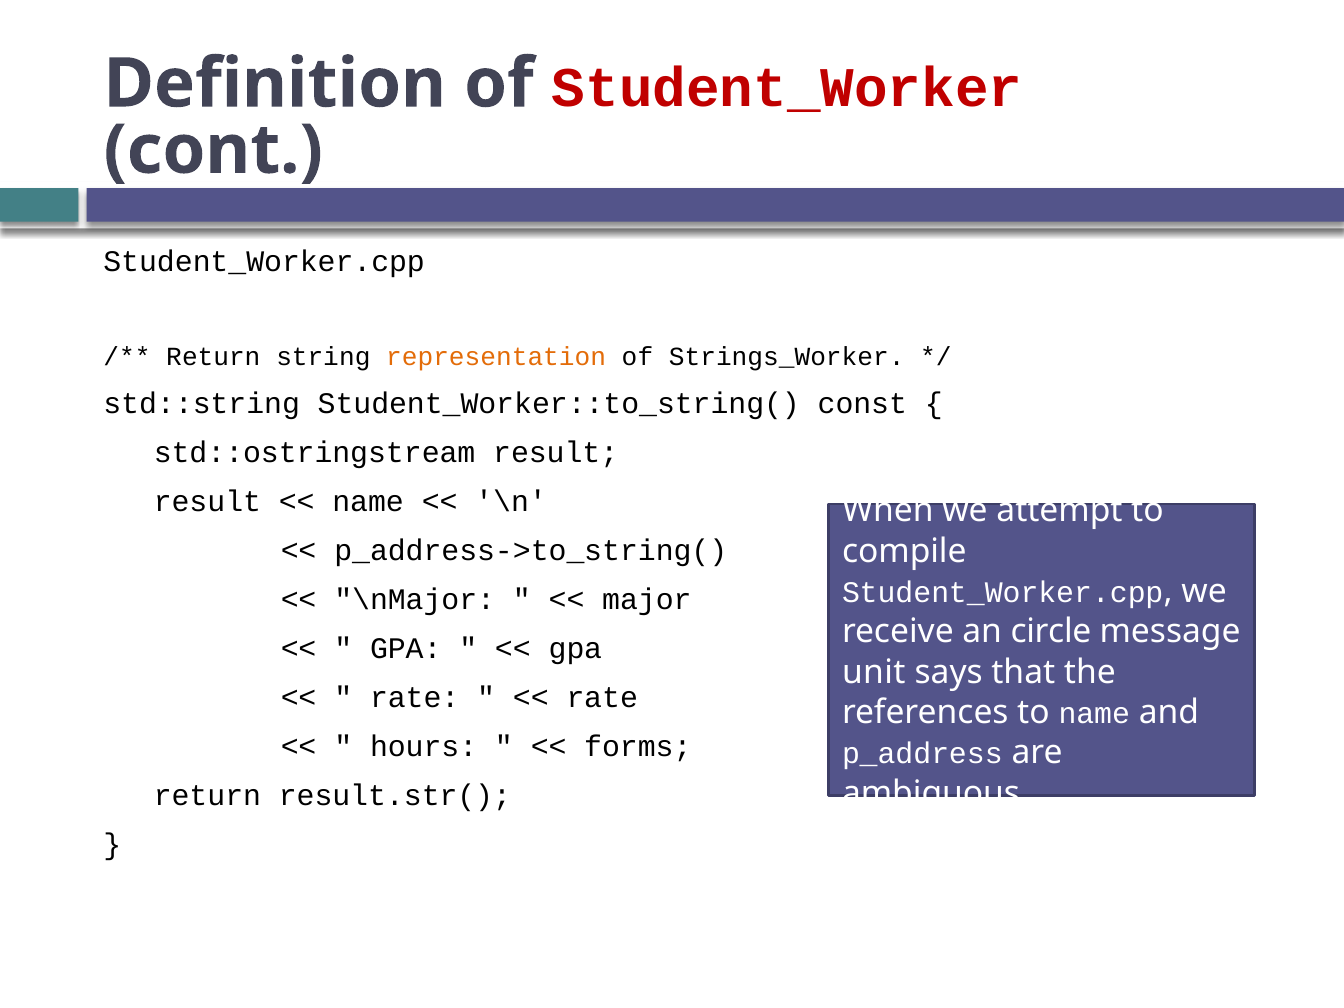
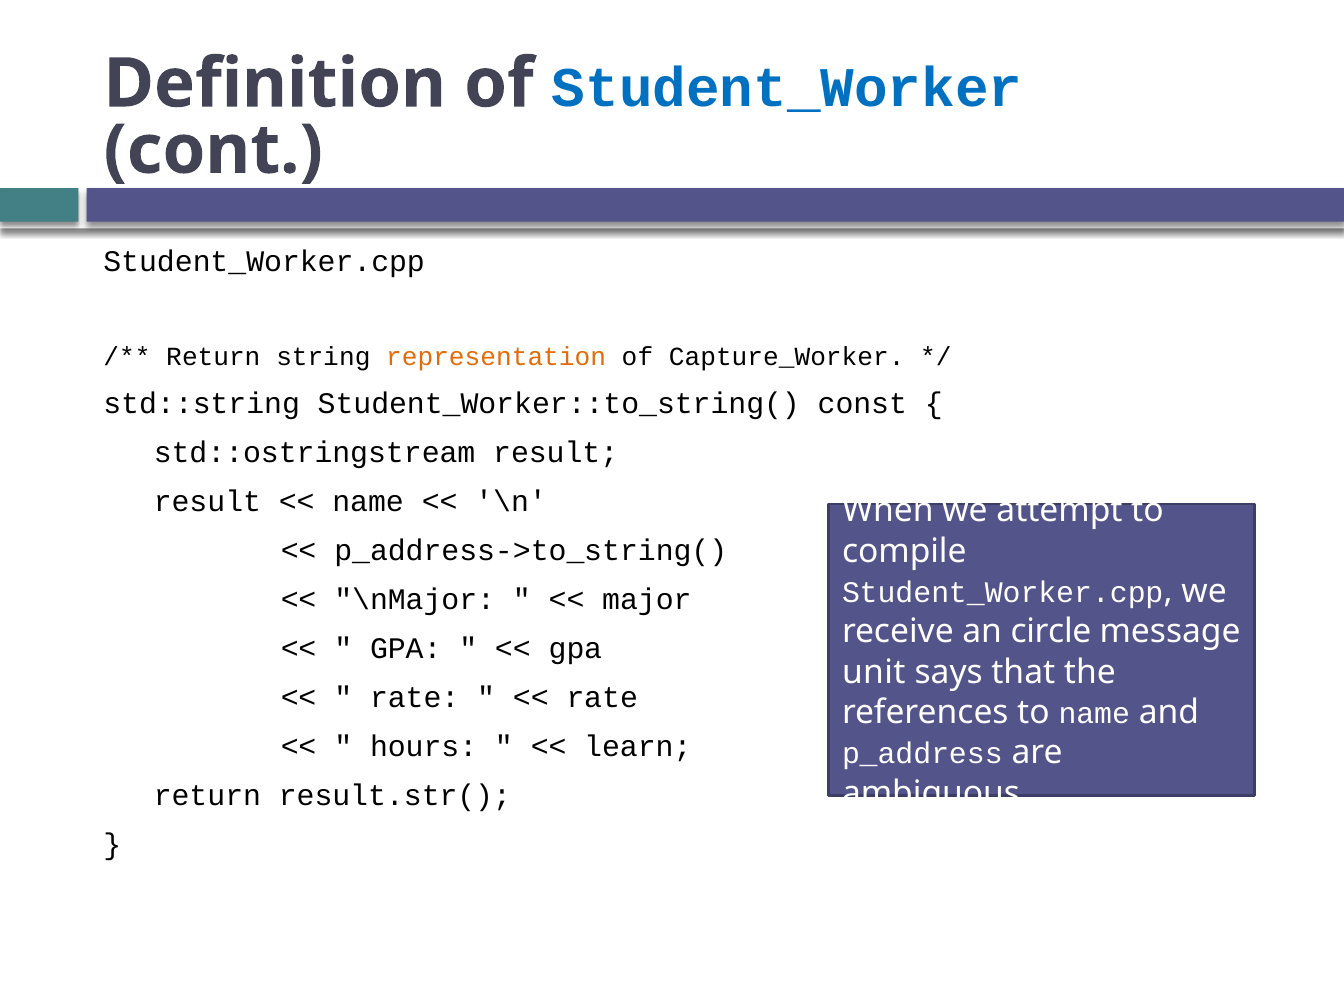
Student_Worker colour: red -> blue
Strings_Worker: Strings_Worker -> Capture_Worker
forms: forms -> learn
